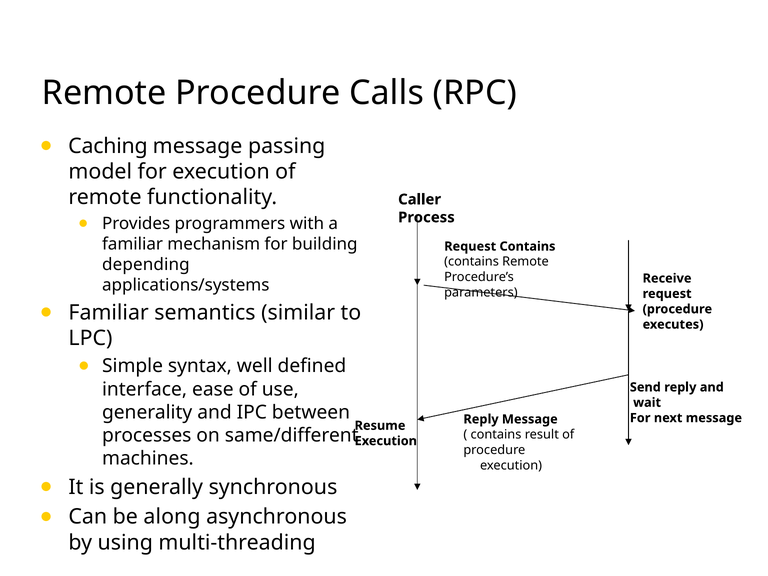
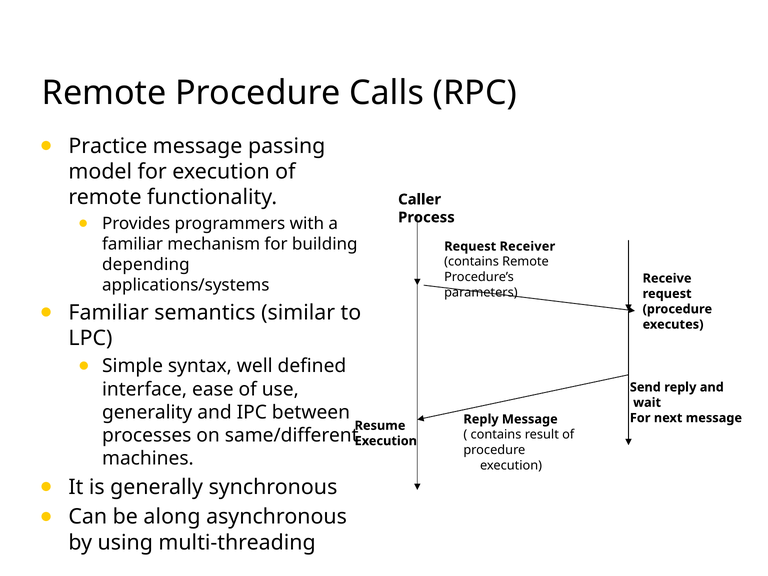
Caching: Caching -> Practice
Request Contains: Contains -> Receiver
